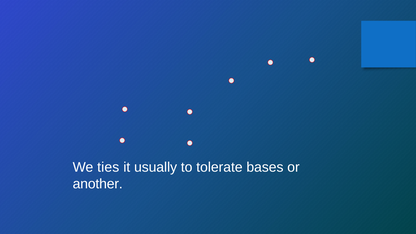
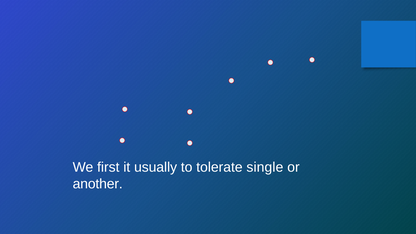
ties: ties -> first
bases: bases -> single
